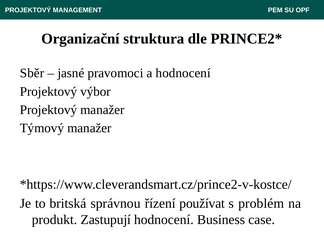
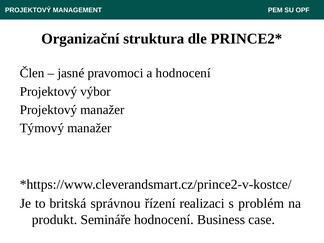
Sběr: Sběr -> Člen
používat: používat -> realizaci
Zastupují: Zastupují -> Semináře
